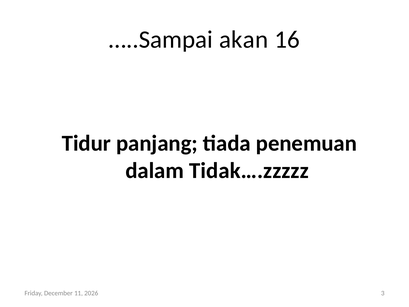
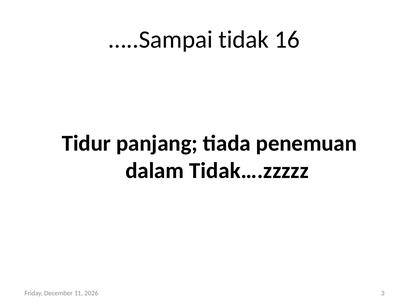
akan: akan -> tidak
